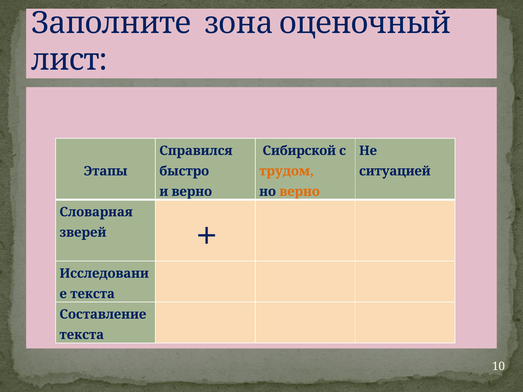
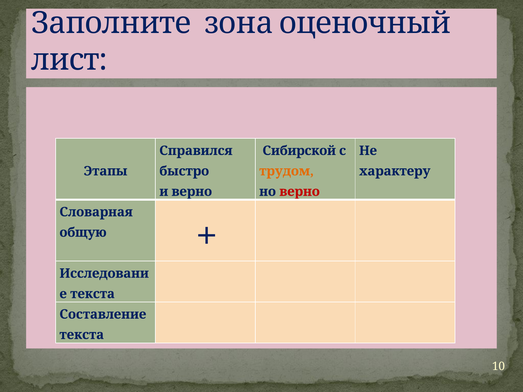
ситуацией: ситуацией -> характеру
верно at (300, 192) colour: orange -> red
зверей: зверей -> общую
